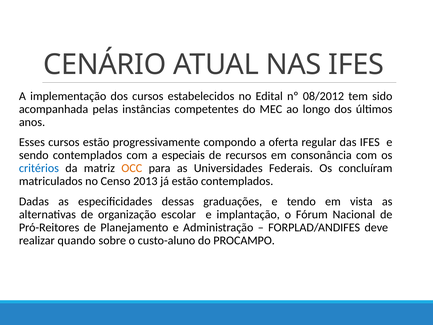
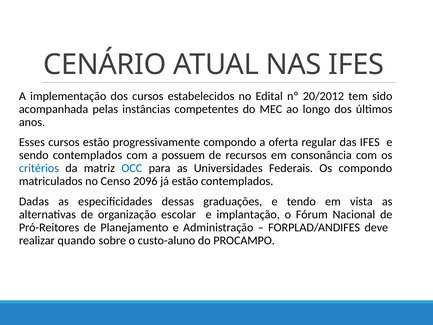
08/2012: 08/2012 -> 20/2012
especiais: especiais -> possuem
OCC colour: orange -> blue
Os concluíram: concluíram -> compondo
2013: 2013 -> 2096
